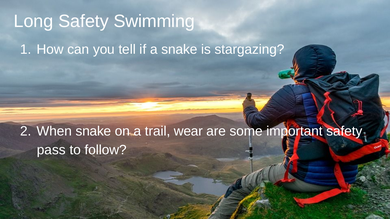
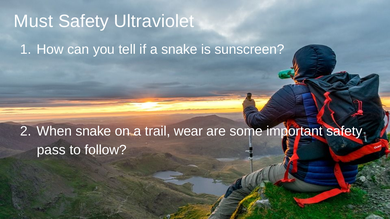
Long: Long -> Must
Swimming: Swimming -> Ultraviolet
stargazing: stargazing -> sunscreen
